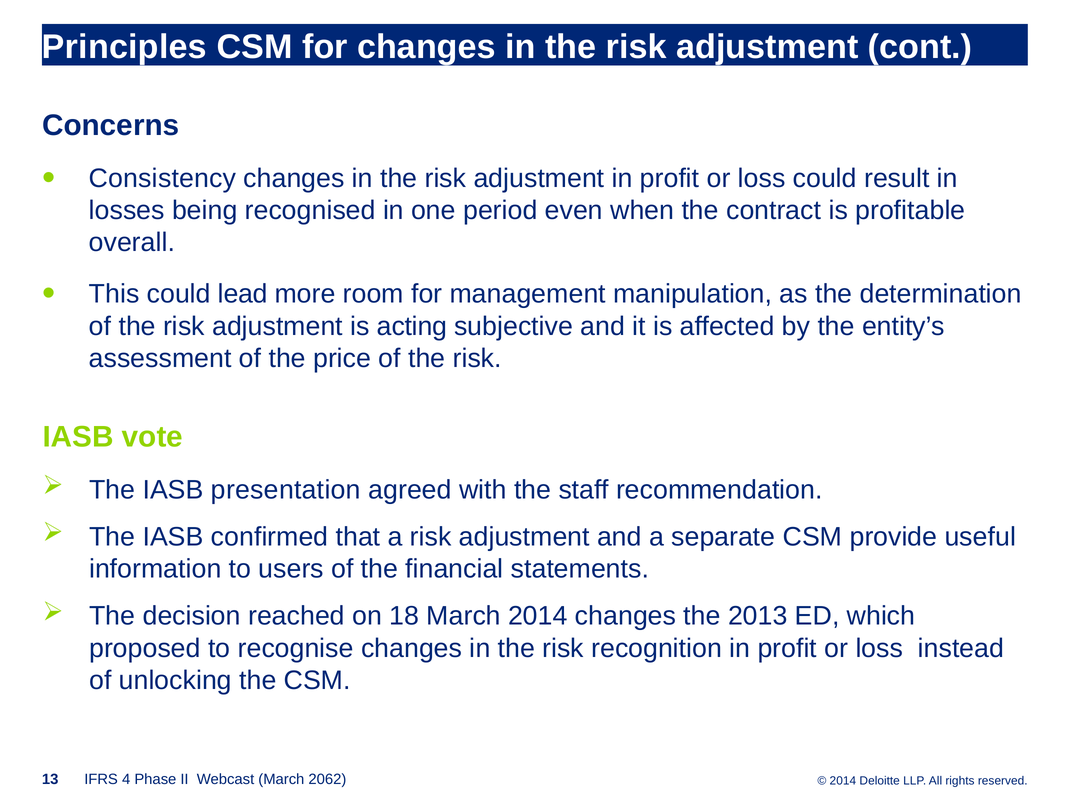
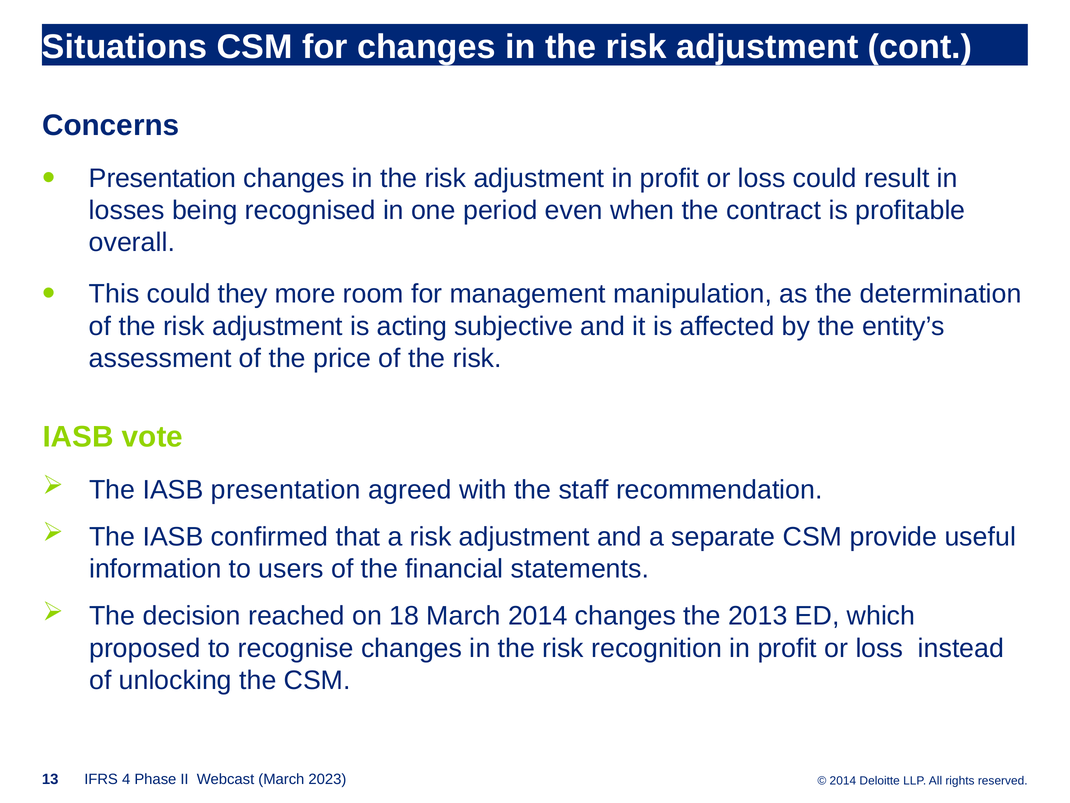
Principles: Principles -> Situations
Consistency at (162, 178): Consistency -> Presentation
lead: lead -> they
2062: 2062 -> 2023
